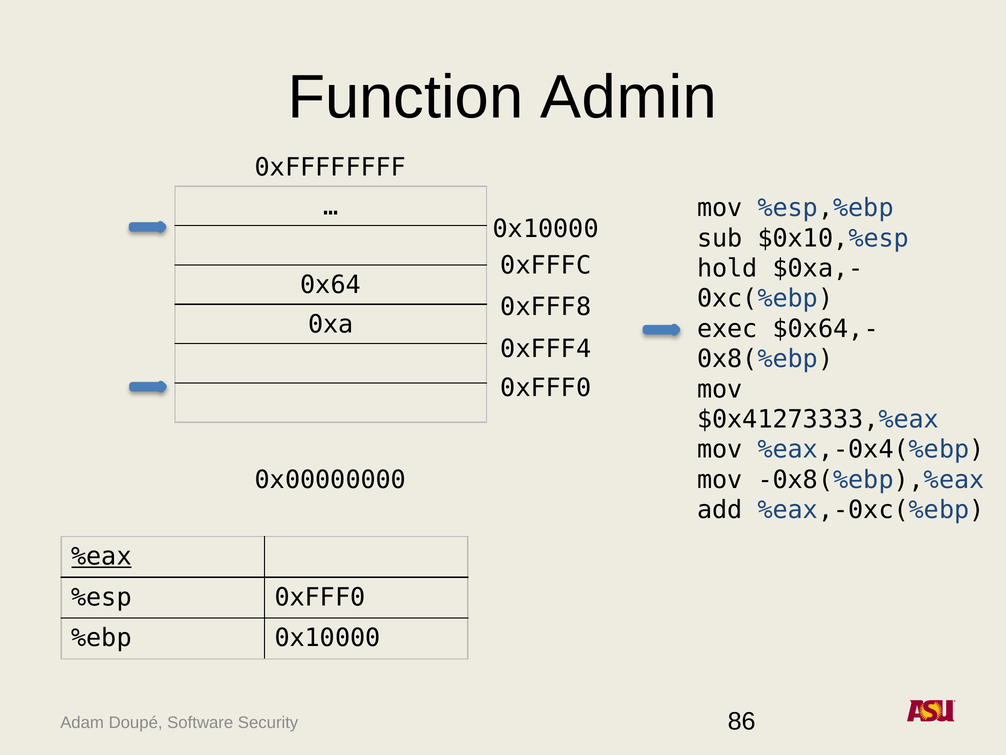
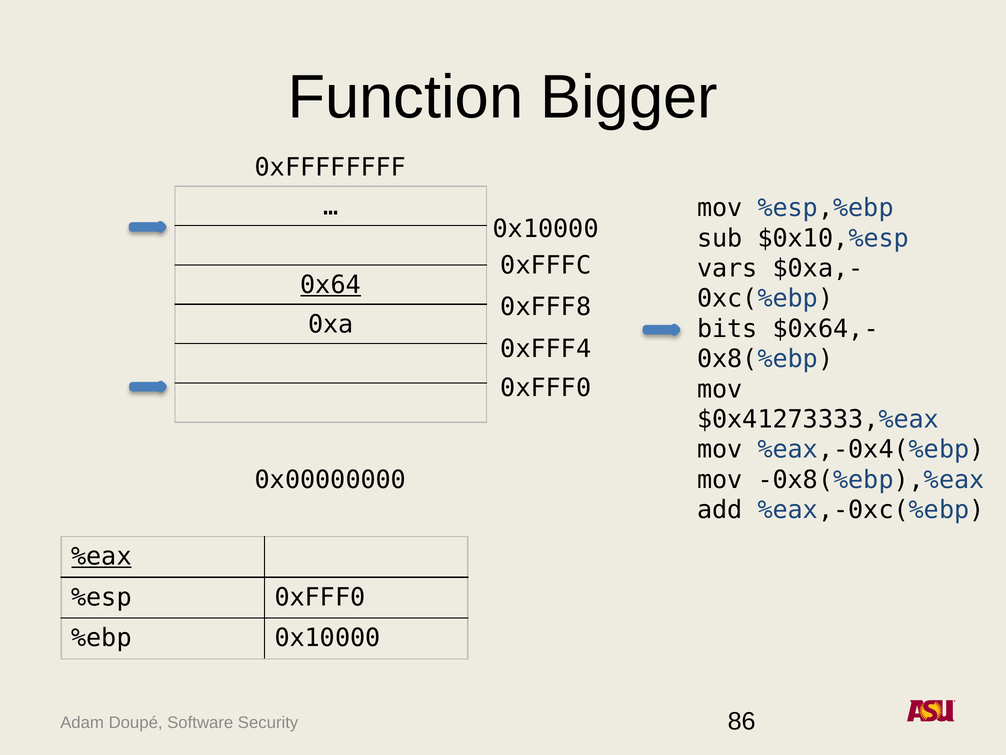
Admin: Admin -> Bigger
hold: hold -> vars
0x64 underline: none -> present
exec: exec -> bits
